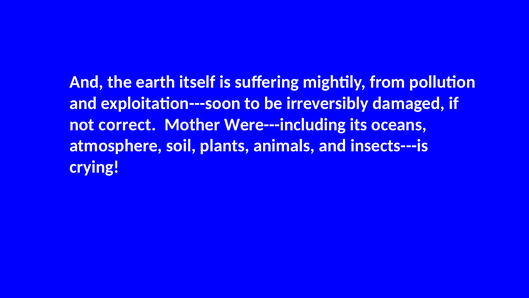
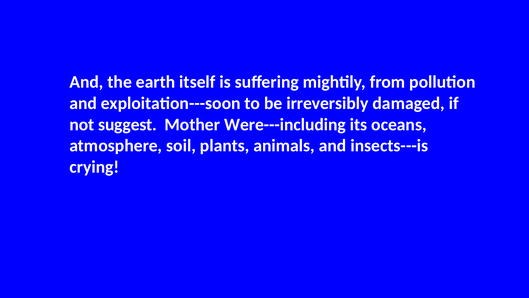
correct: correct -> suggest
